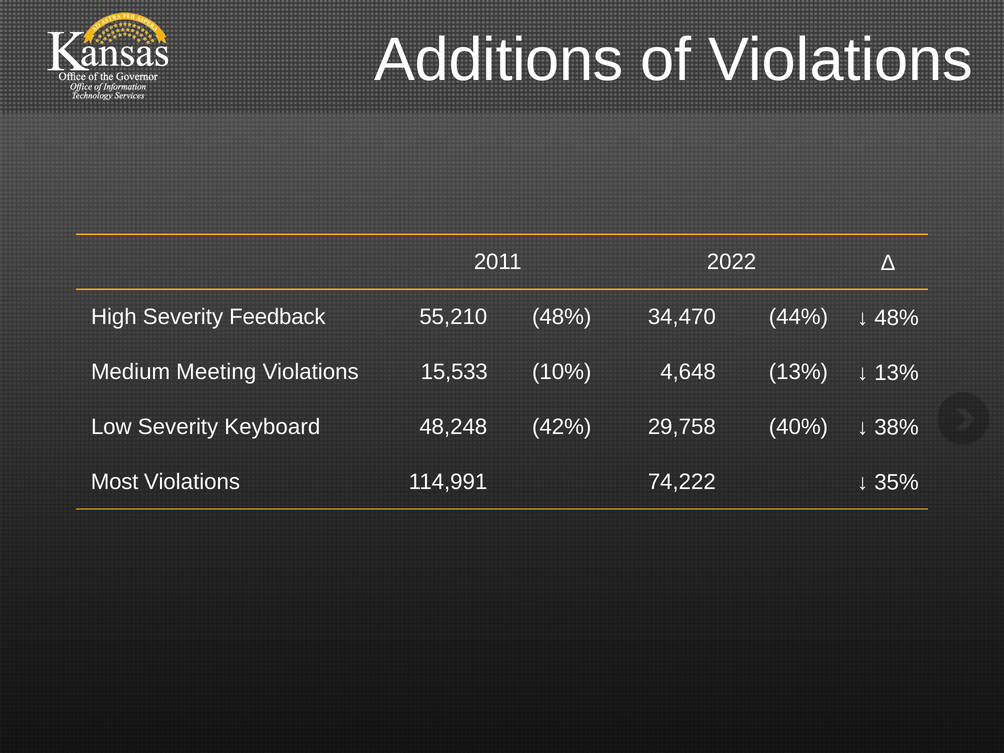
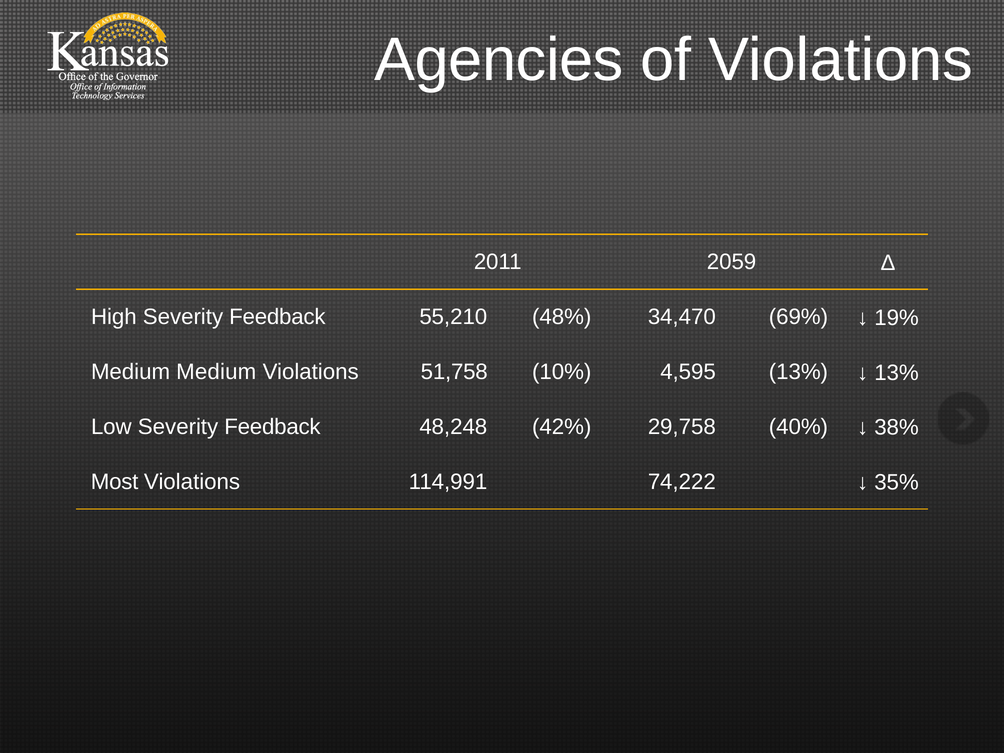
Additions: Additions -> Agencies
2022: 2022 -> 2059
44%: 44% -> 69%
48% at (897, 318): 48% -> 19%
Medium Meeting: Meeting -> Medium
15,533: 15,533 -> 51,758
4,648: 4,648 -> 4,595
Low Severity Keyboard: Keyboard -> Feedback
